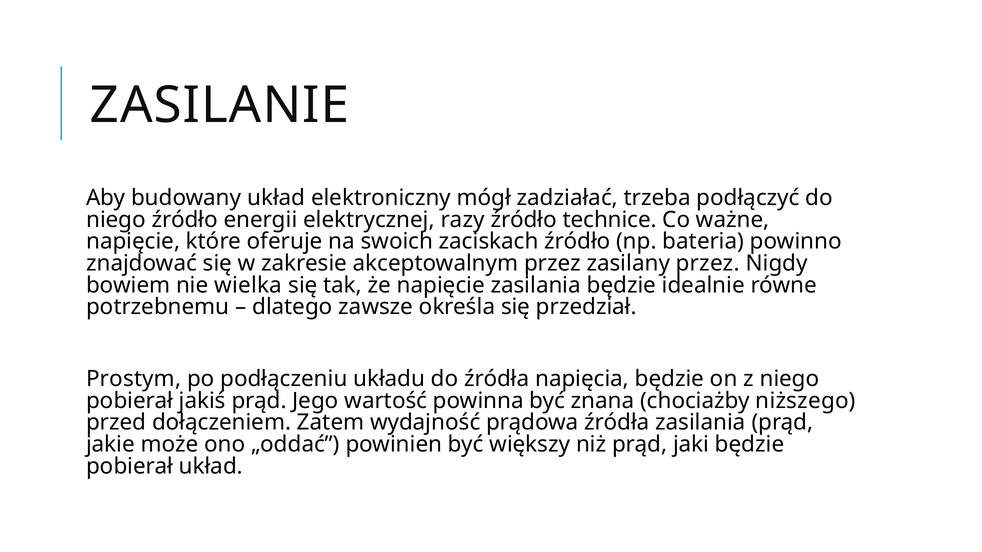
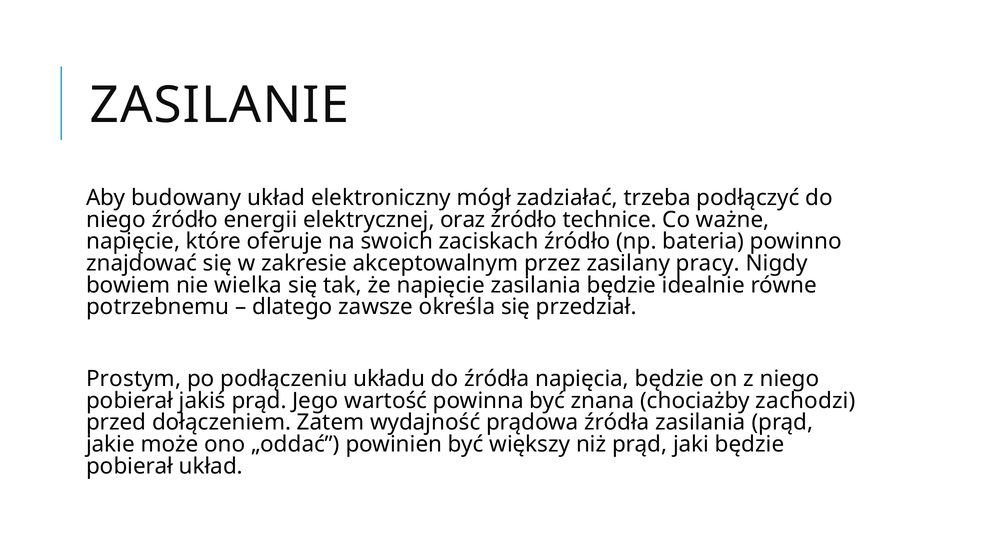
razy: razy -> oraz
zasilany przez: przez -> pracy
niższego: niższego -> zachodzi
